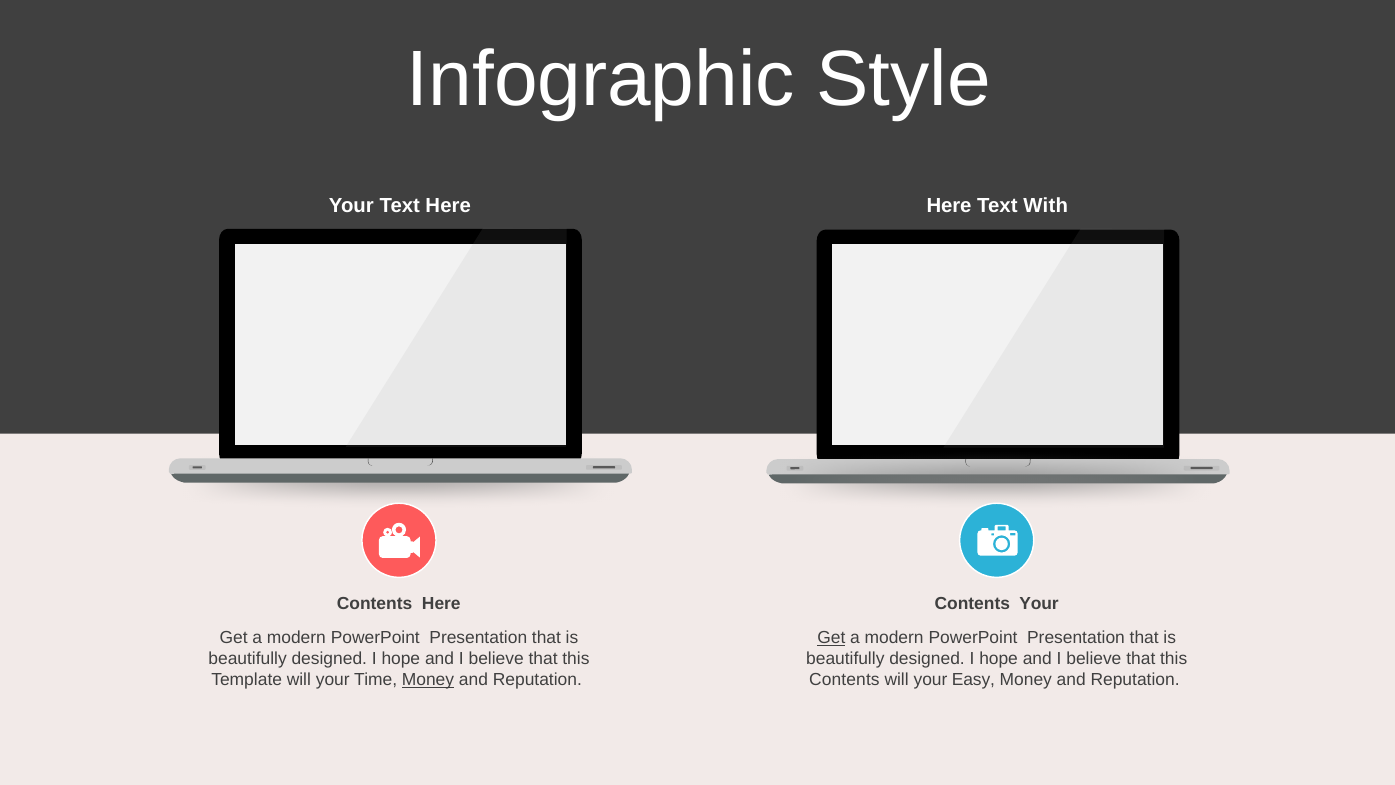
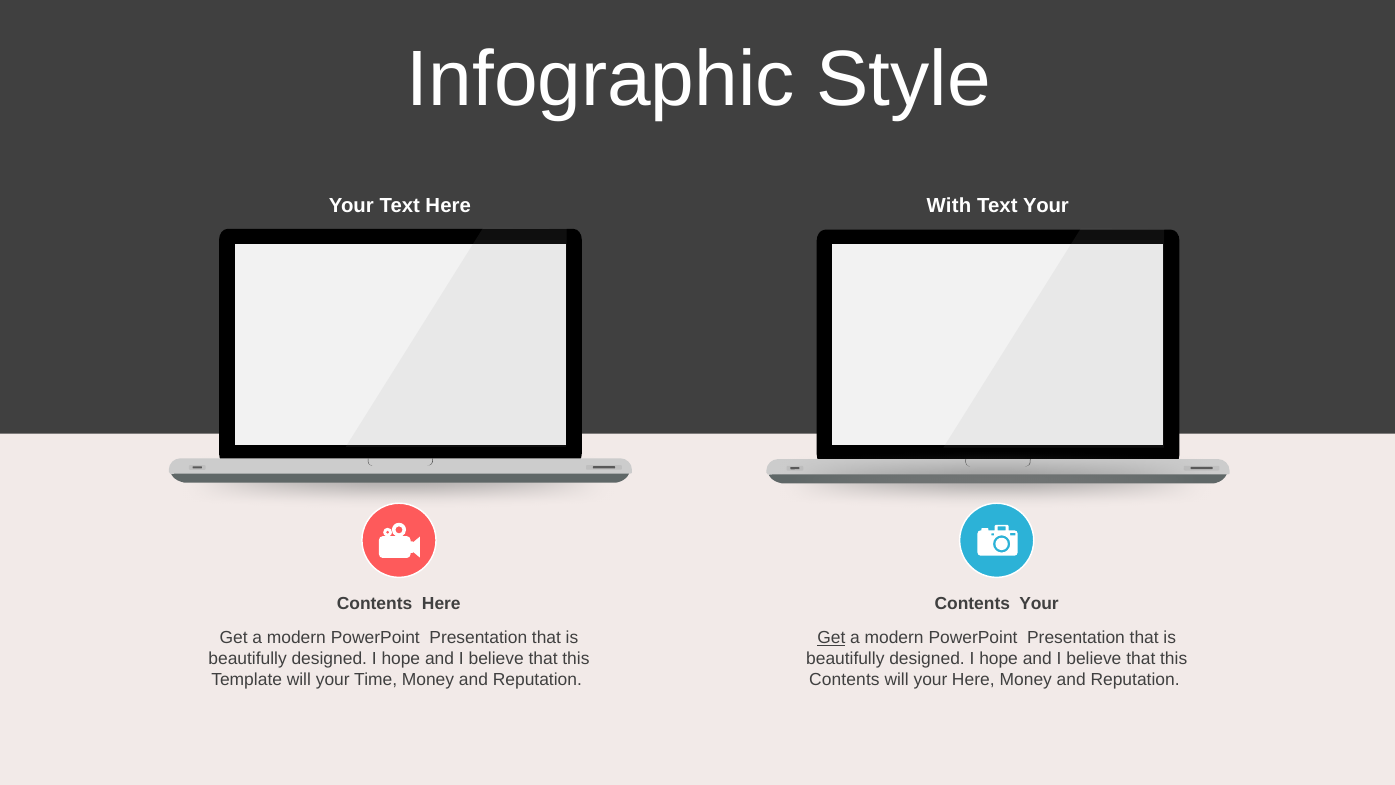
Here Here: Here -> With
Text With: With -> Your
Money at (428, 679) underline: present -> none
your Easy: Easy -> Here
